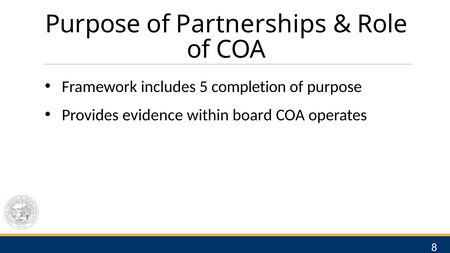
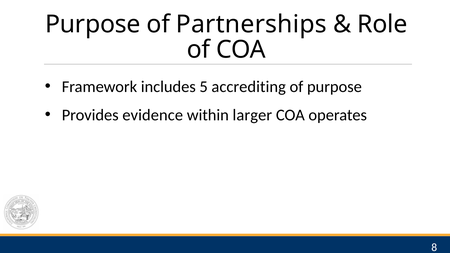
completion: completion -> accrediting
board: board -> larger
